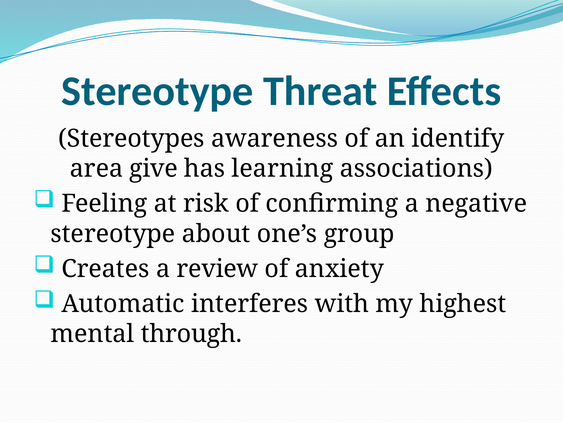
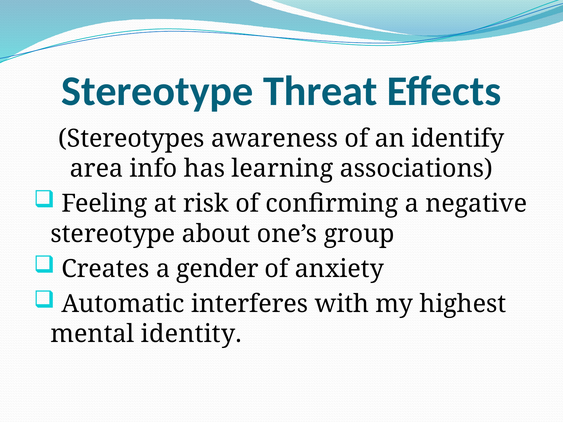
give: give -> info
review: review -> gender
through: through -> identity
